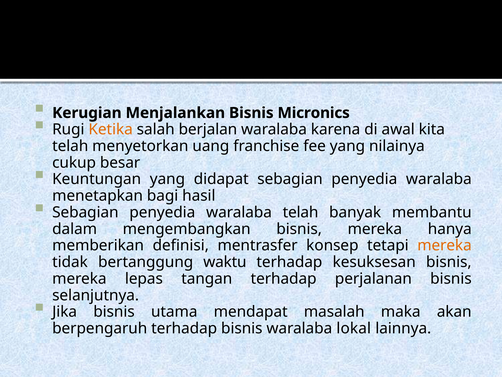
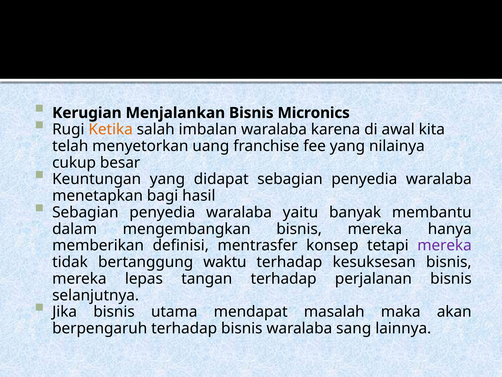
berjalan: berjalan -> imbalan
waralaba telah: telah -> yaitu
mereka at (445, 245) colour: orange -> purple
lokal: lokal -> sang
